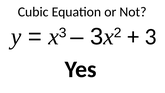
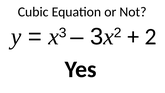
3 at (151, 37): 3 -> 2
